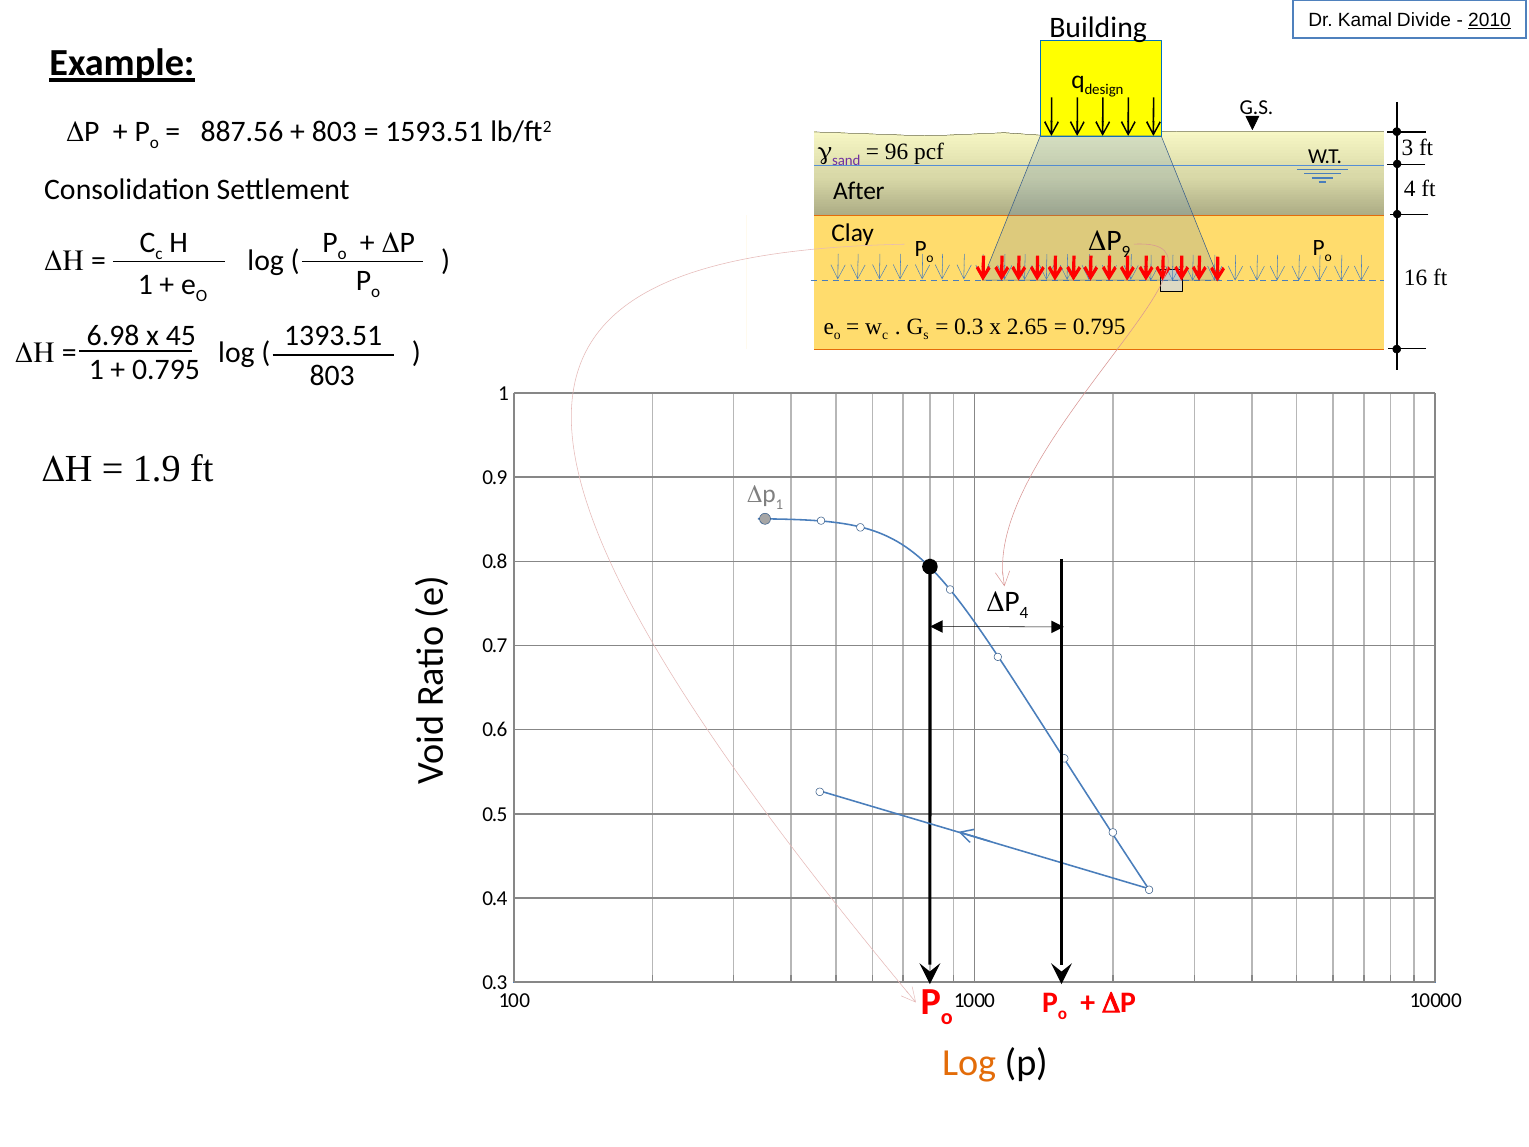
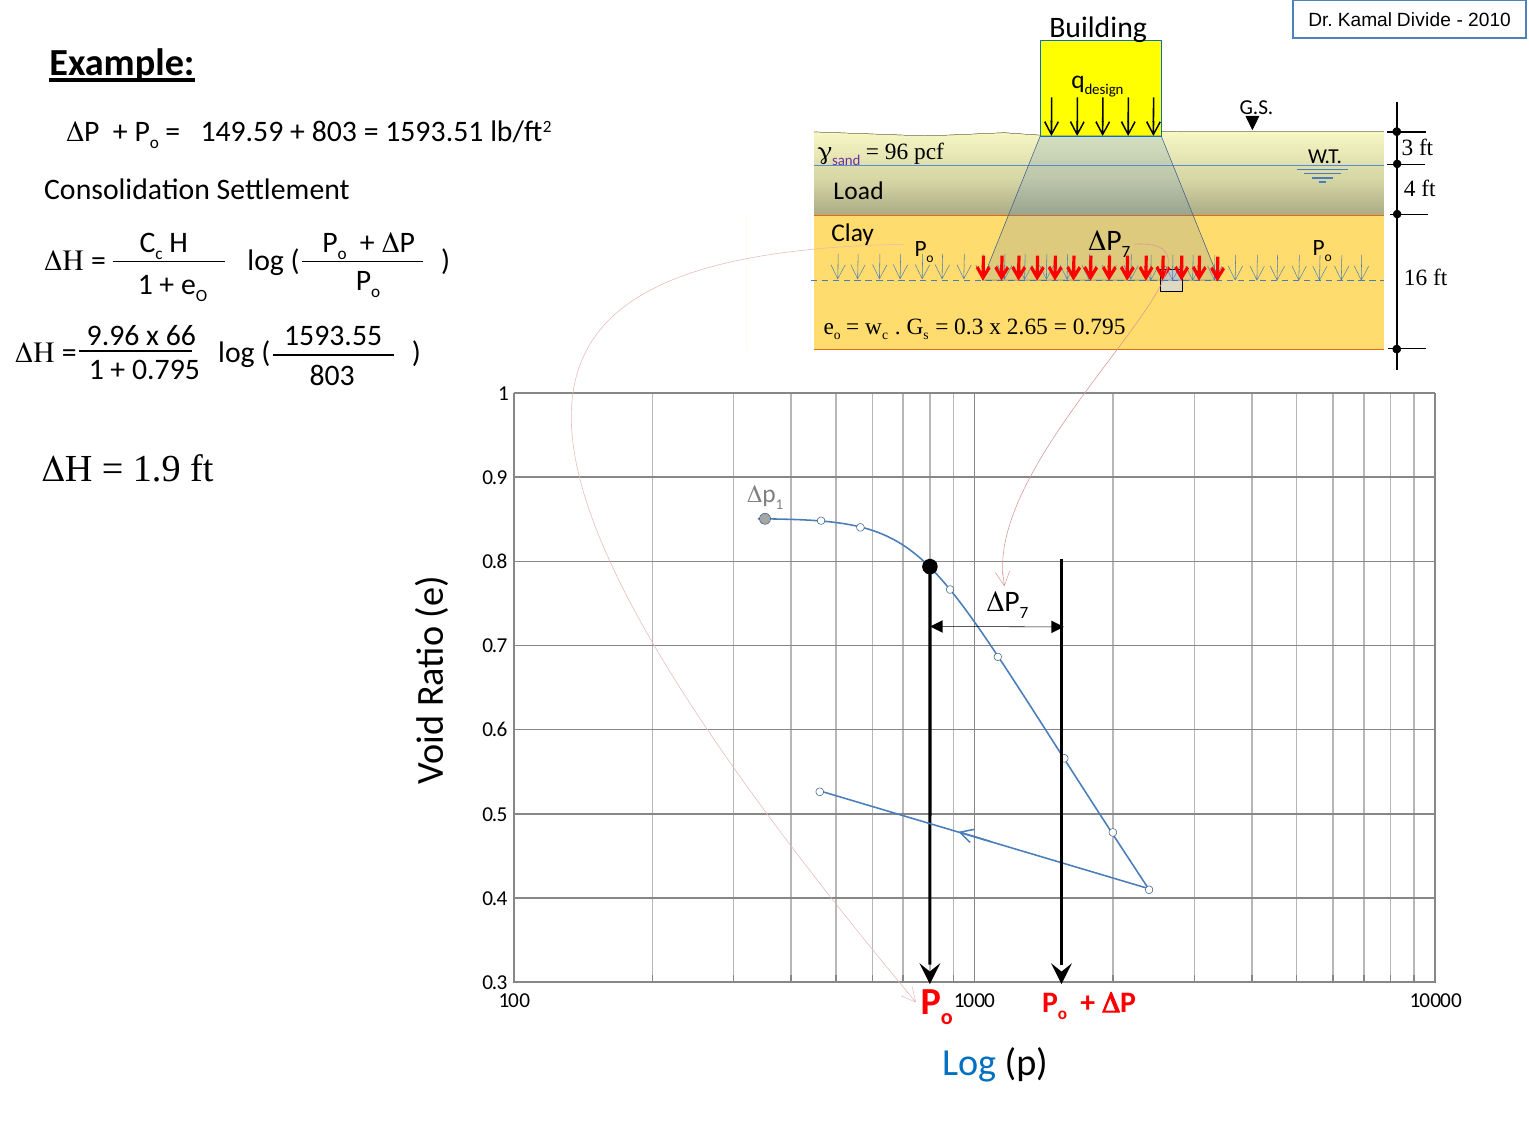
2010 underline: present -> none
887.56: 887.56 -> 149.59
After: After -> Load
9 at (1126, 252): 9 -> 7
6.98: 6.98 -> 9.96
45: 45 -> 66
1393.51: 1393.51 -> 1593.55
4 at (1024, 613): 4 -> 7
Log at (969, 1063) colour: orange -> blue
